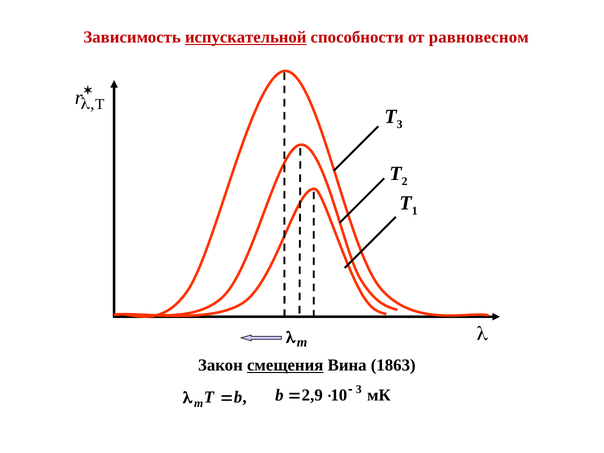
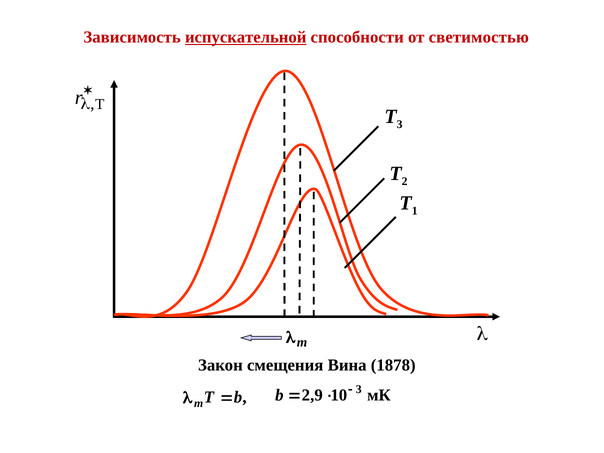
равновесном: равновесном -> светимостью
смещения underline: present -> none
1863: 1863 -> 1878
